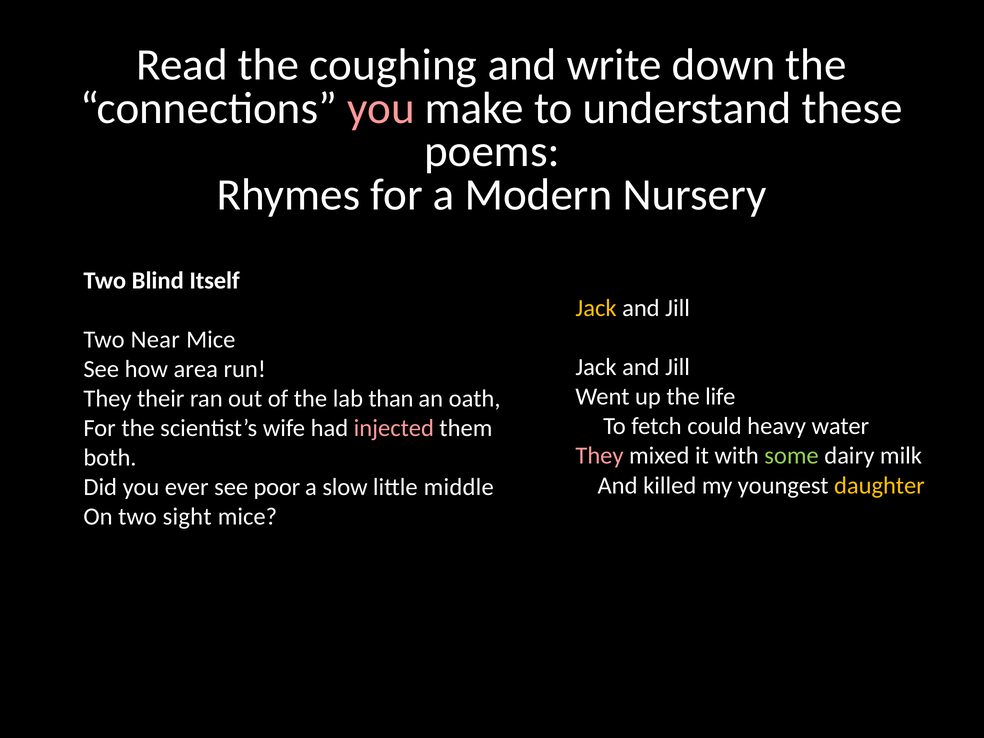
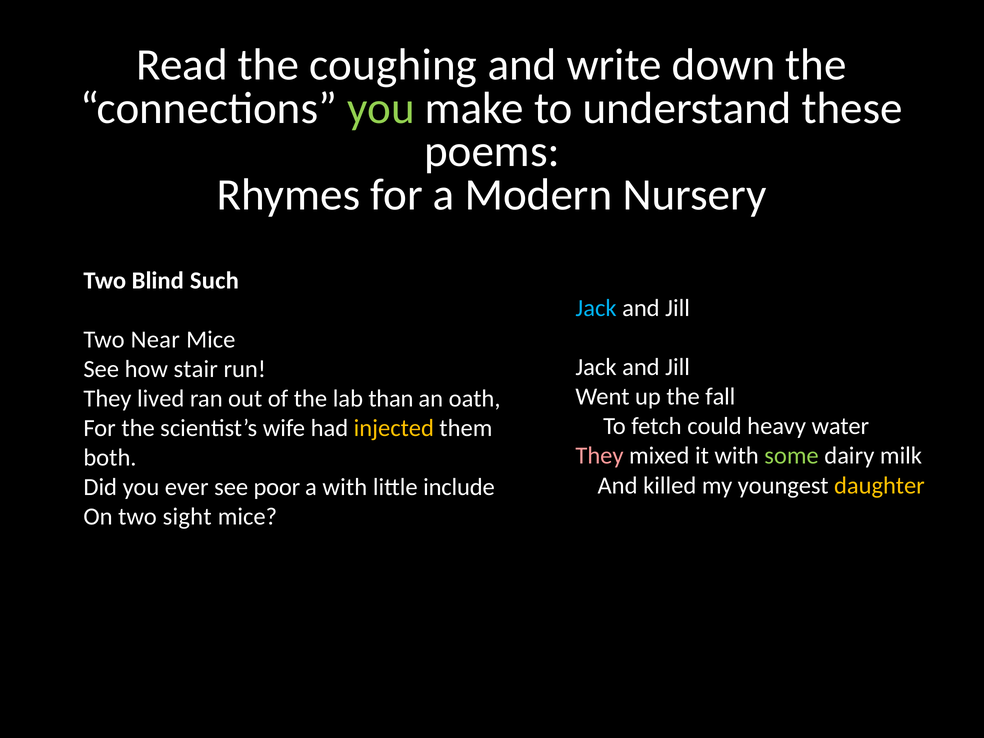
you at (381, 108) colour: pink -> light green
Itself: Itself -> Such
Jack at (596, 308) colour: yellow -> light blue
area: area -> stair
life: life -> fall
their: their -> lived
injected colour: pink -> yellow
a slow: slow -> with
middle: middle -> include
